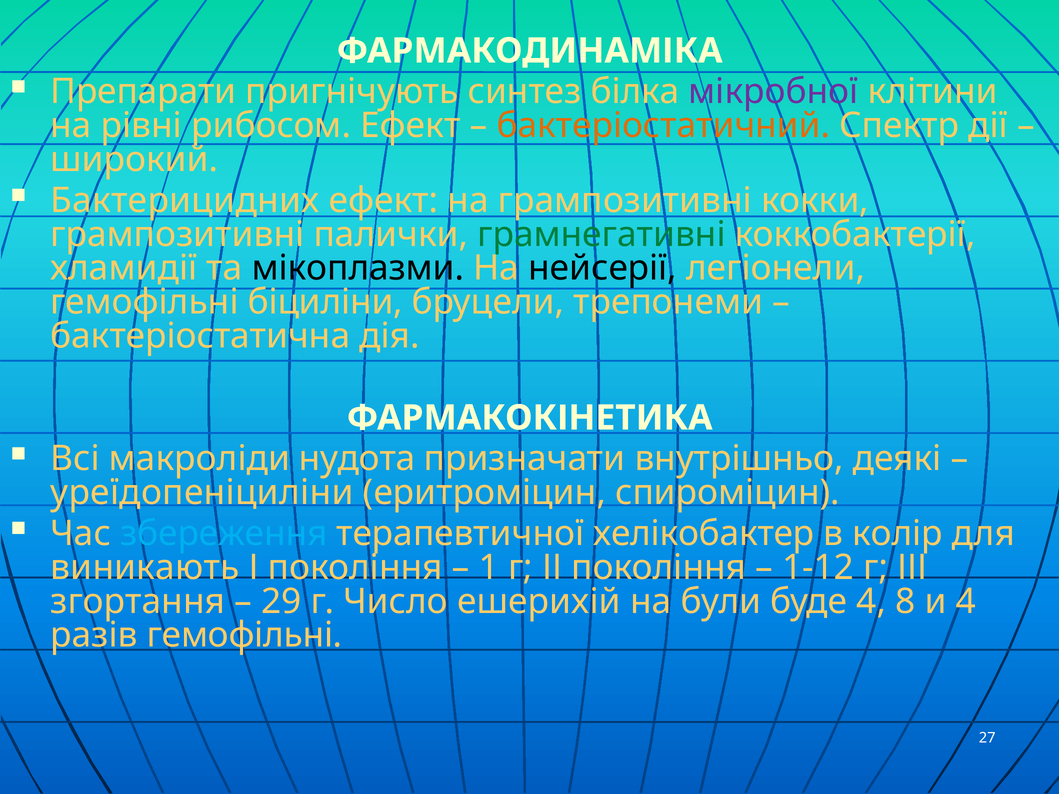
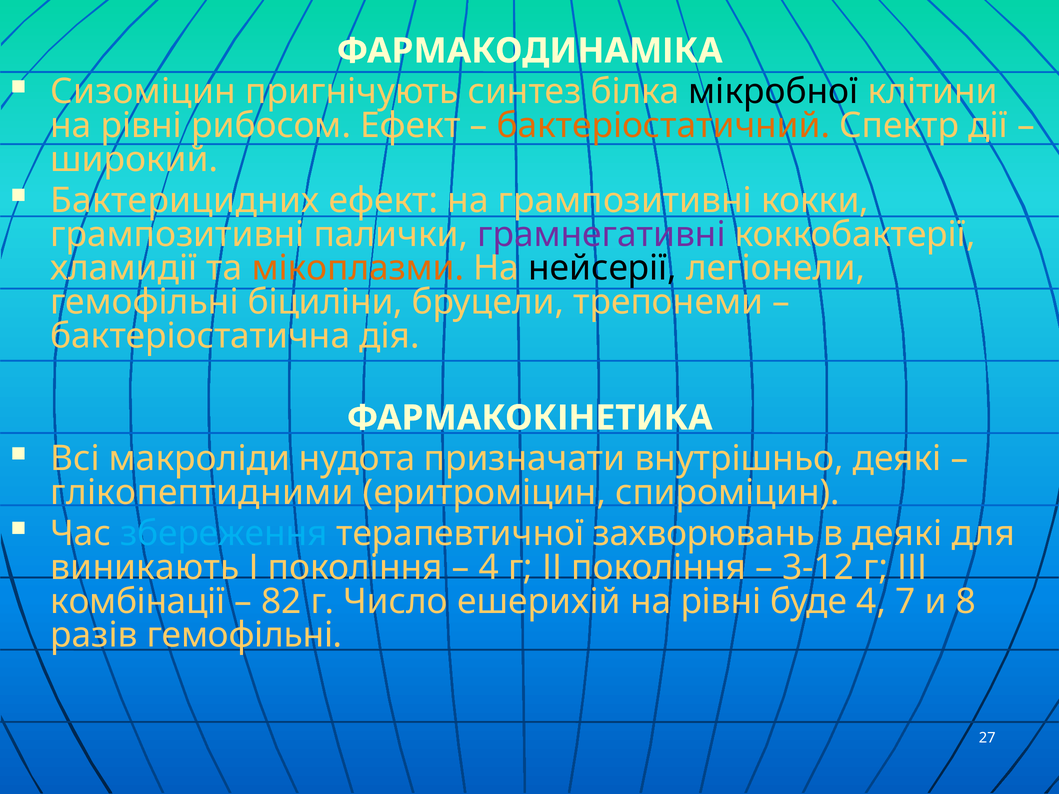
Препарати: Препарати -> Сизоміцин
мікробної colour: purple -> black
грамнегативні colour: green -> purple
мікоплазми colour: black -> orange
уреїдопеніциліни: уреїдопеніциліни -> глікопептидними
хелікобактер: хелікобактер -> захворювань
в колір: колір -> деякі
1 at (489, 568): 1 -> 4
1-12: 1-12 -> 3-12
згортання: згортання -> комбінації
29: 29 -> 82
були at (721, 602): були -> рівні
8: 8 -> 7
и 4: 4 -> 8
